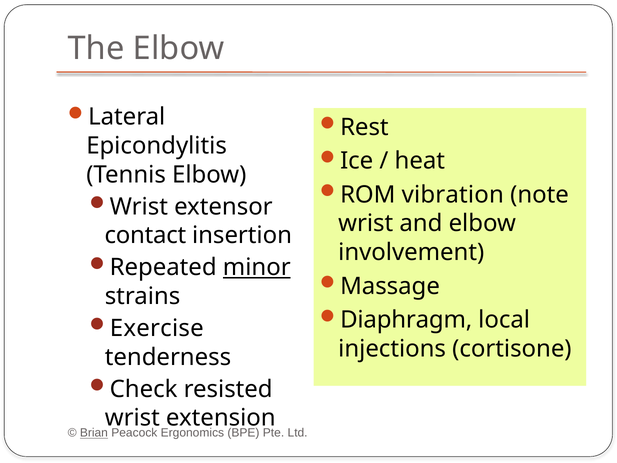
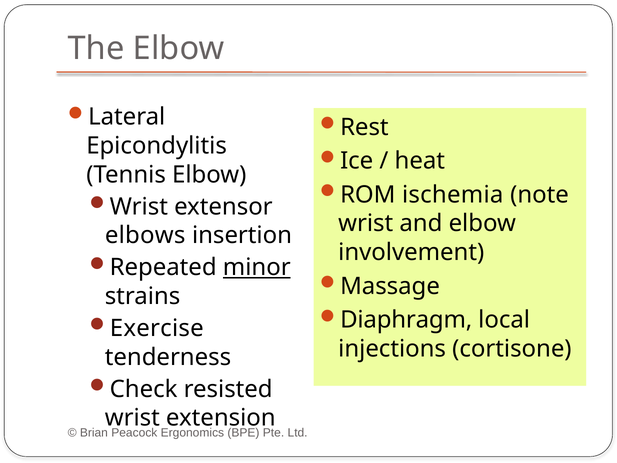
vibration: vibration -> ischemia
contact: contact -> elbows
Brian underline: present -> none
